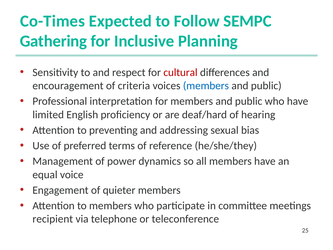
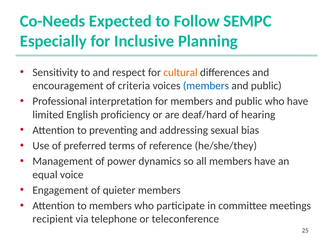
Co-Times: Co-Times -> Co-Needs
Gathering: Gathering -> Especially
cultural colour: red -> orange
